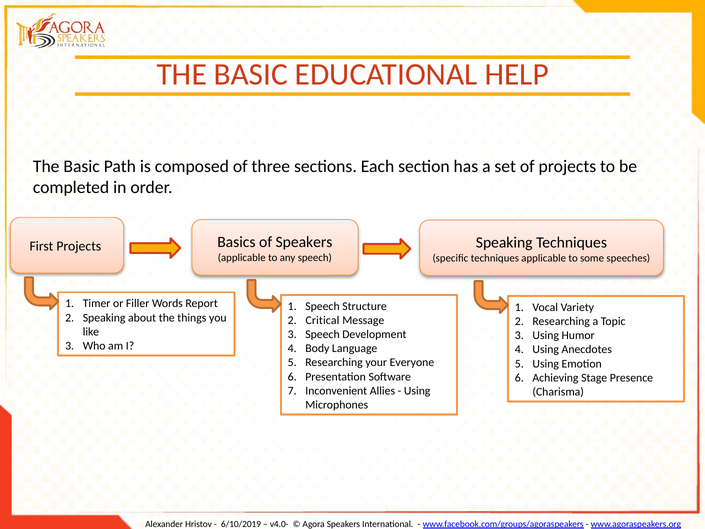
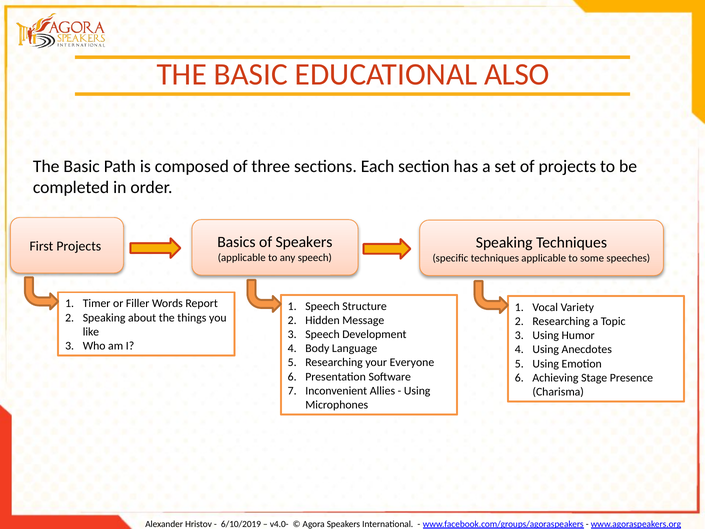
HELP: HELP -> ALSO
Critical: Critical -> Hidden
